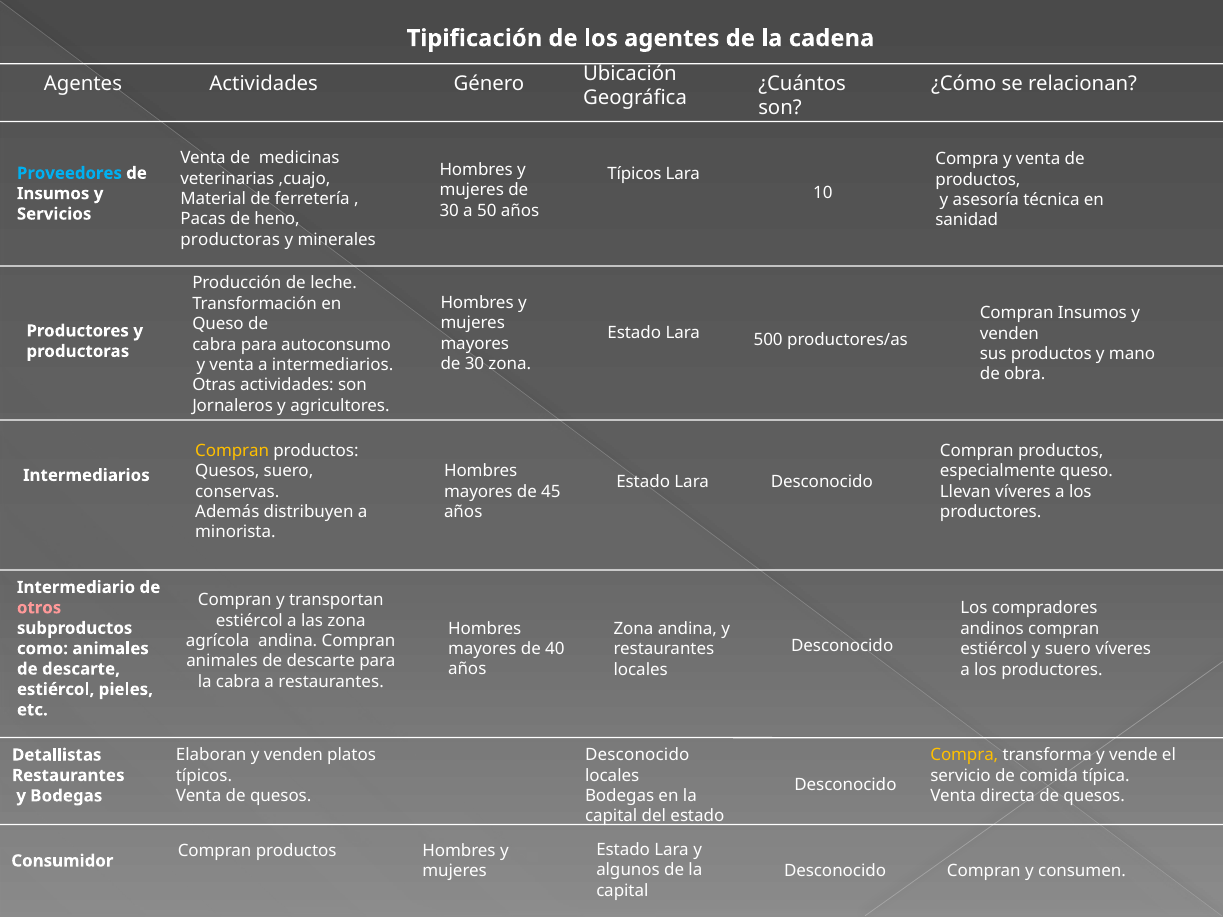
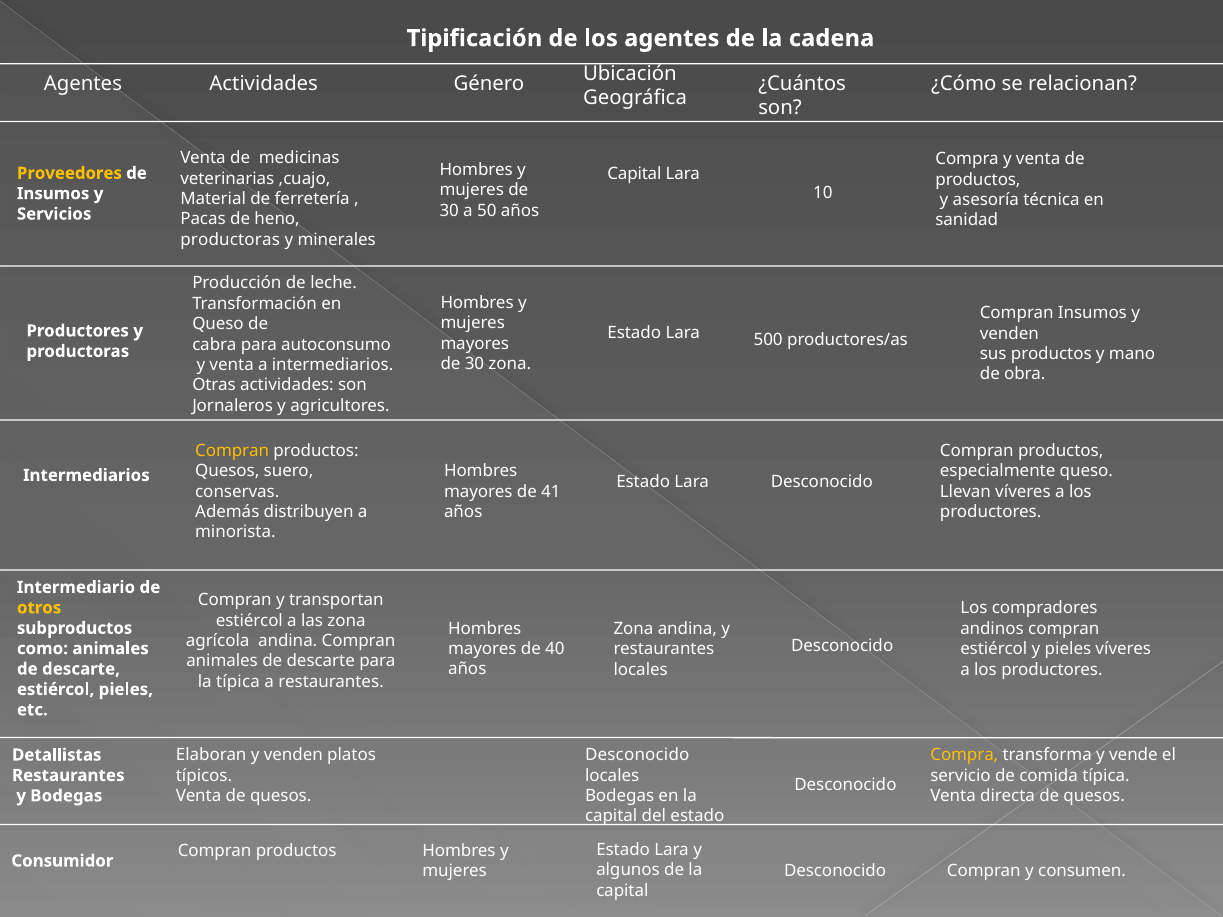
Típicos at (634, 174): Típicos -> Capital
Proveedores colour: light blue -> yellow
45: 45 -> 41
otros colour: pink -> yellow
y suero: suero -> pieles
la cabra: cabra -> típica
